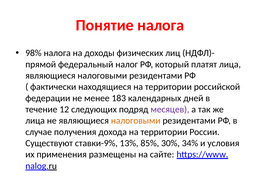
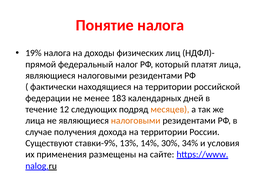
98%: 98% -> 19%
месяцев colour: purple -> orange
85%: 85% -> 14%
